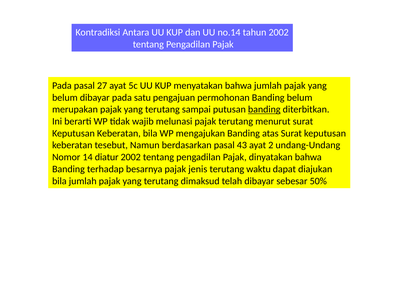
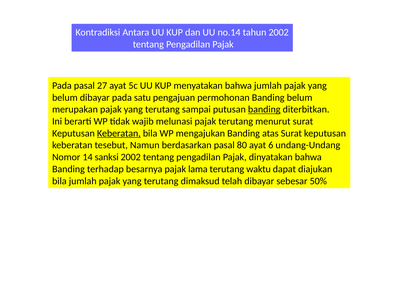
Keberatan at (119, 133) underline: none -> present
43: 43 -> 80
2: 2 -> 6
diatur: diatur -> sanksi
jenis: jenis -> lama
